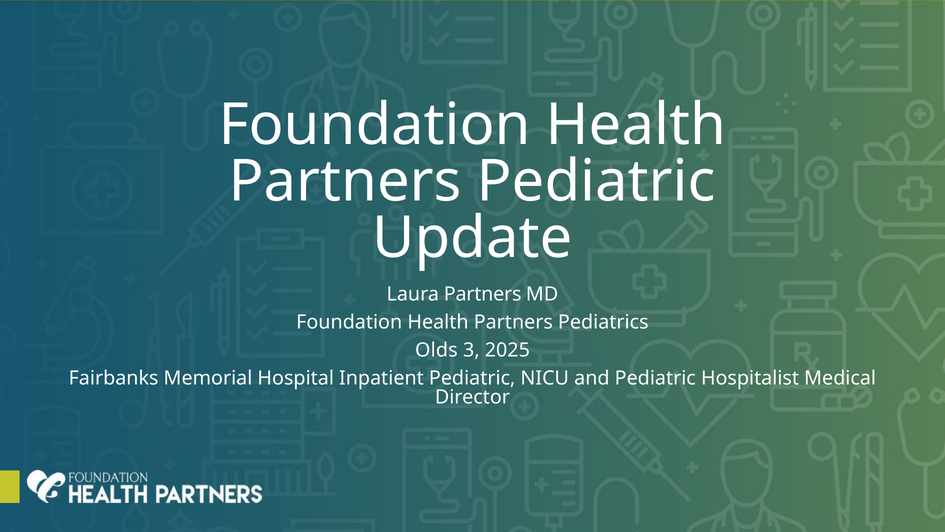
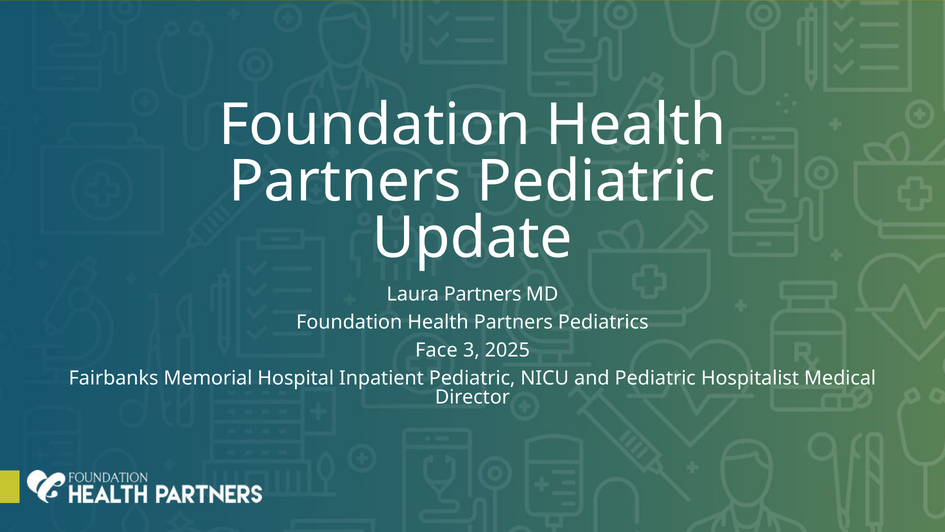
Olds: Olds -> Face
